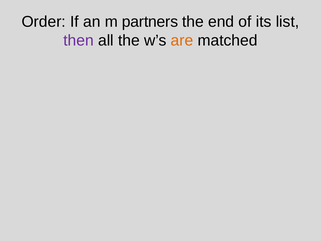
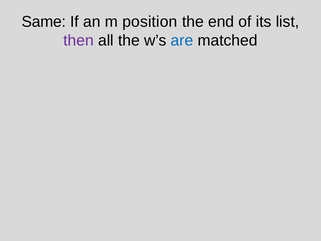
Order: Order -> Same
partners: partners -> position
are colour: orange -> blue
